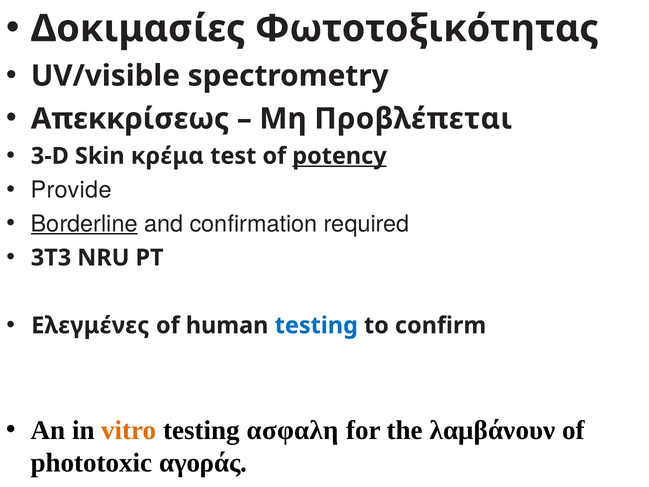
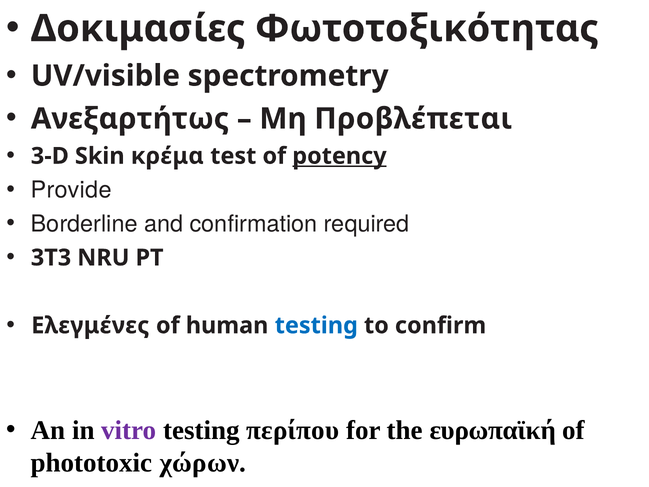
Απεκκρίσεως: Απεκκρίσεως -> Ανεξαρτήτως
Borderline underline: present -> none
vitro colour: orange -> purple
ασφαλη: ασφαλη -> περίπου
λαμβάνουν: λαμβάνουν -> ευρωπαϊκή
αγοράς: αγοράς -> χώρων
